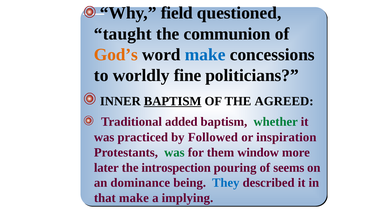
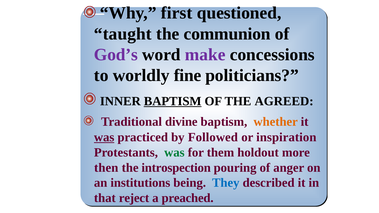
field: field -> first
God’s colour: orange -> purple
make at (205, 55) colour: blue -> purple
added: added -> divine
whether colour: green -> orange
was at (104, 137) underline: none -> present
window: window -> holdout
later: later -> then
seems: seems -> anger
dominance: dominance -> institutions
that make: make -> reject
implying: implying -> preached
